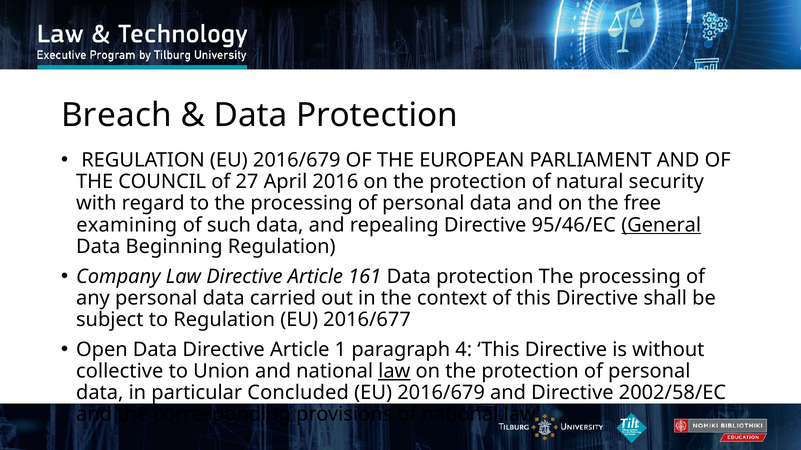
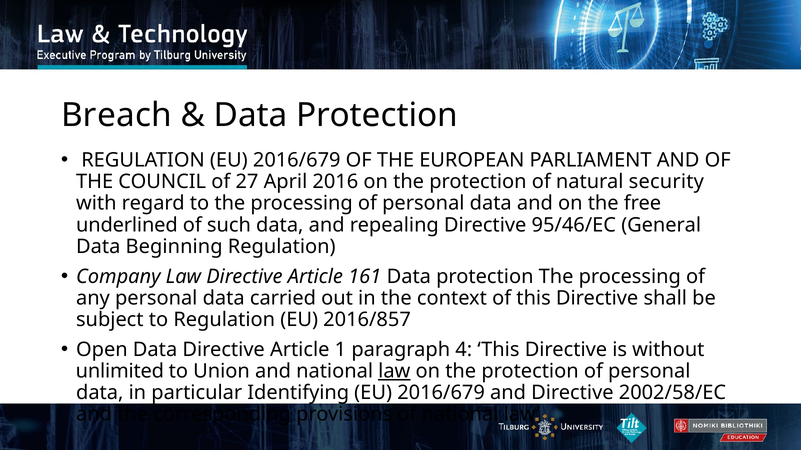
examining: examining -> underlined
General underline: present -> none
2016/677: 2016/677 -> 2016/857
collective: collective -> unlimited
Concluded: Concluded -> Identifying
